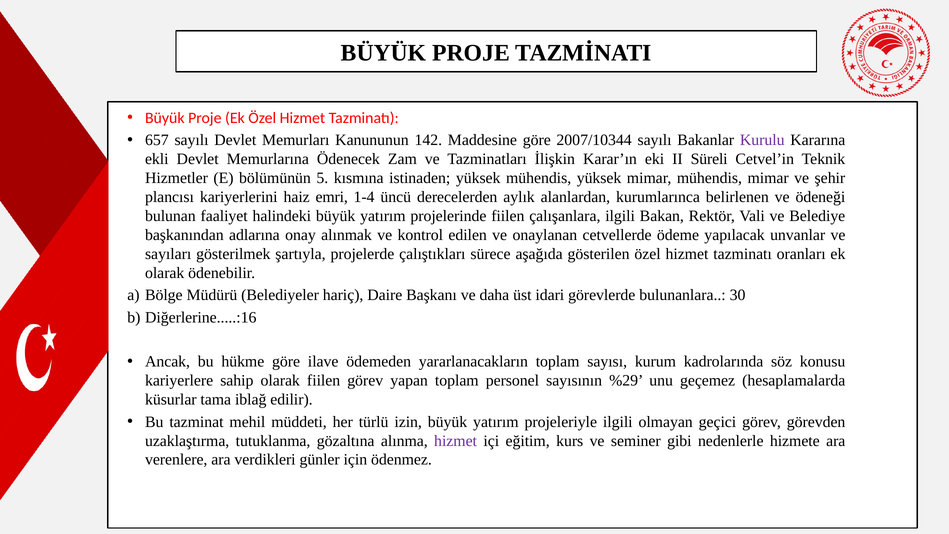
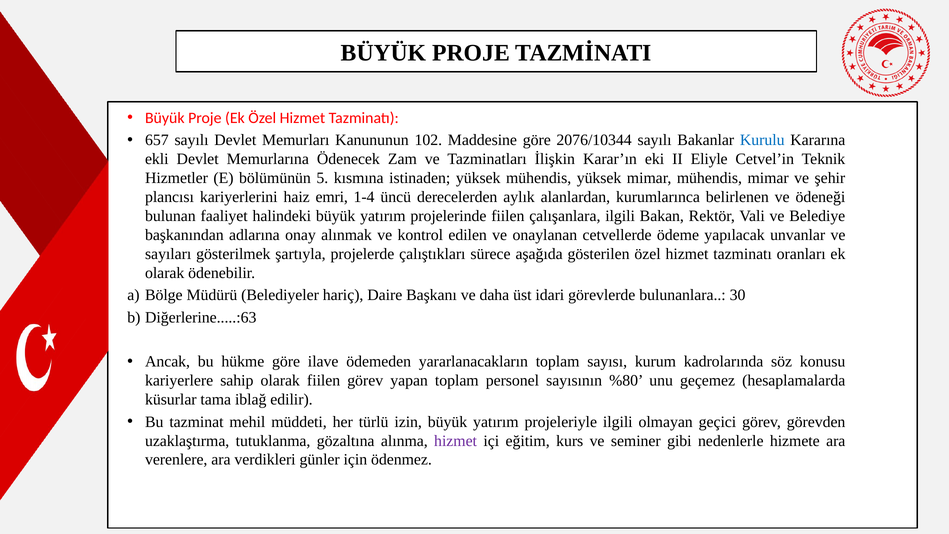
142: 142 -> 102
2007/10344: 2007/10344 -> 2076/10344
Kurulu colour: purple -> blue
Süreli: Süreli -> Eliyle
Diğerlerine.....:16: Diğerlerine.....:16 -> Diğerlerine.....:63
%29: %29 -> %80
